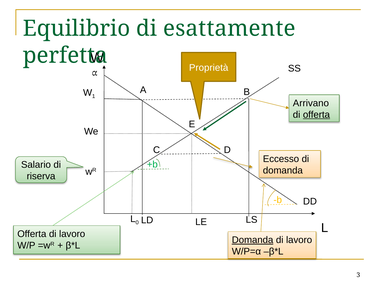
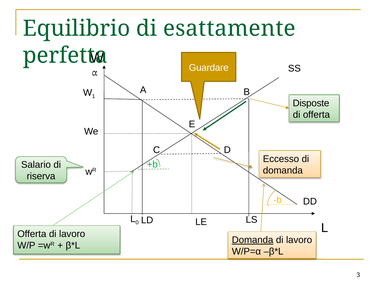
Proprietà: Proprietà -> Guardare
Arrivano: Arrivano -> Disposte
offerta at (316, 114) underline: present -> none
